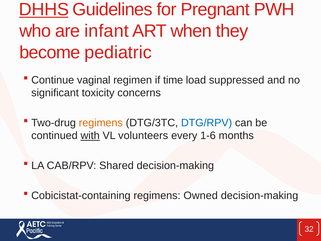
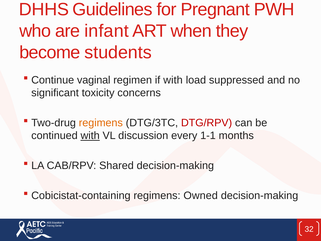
DHHS underline: present -> none
pediatric: pediatric -> students
if time: time -> with
DTG/RPV colour: blue -> red
volunteers: volunteers -> discussion
1-6: 1-6 -> 1-1
